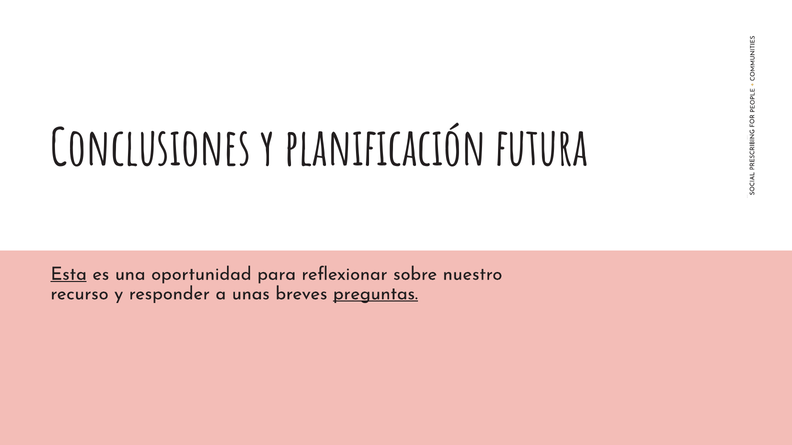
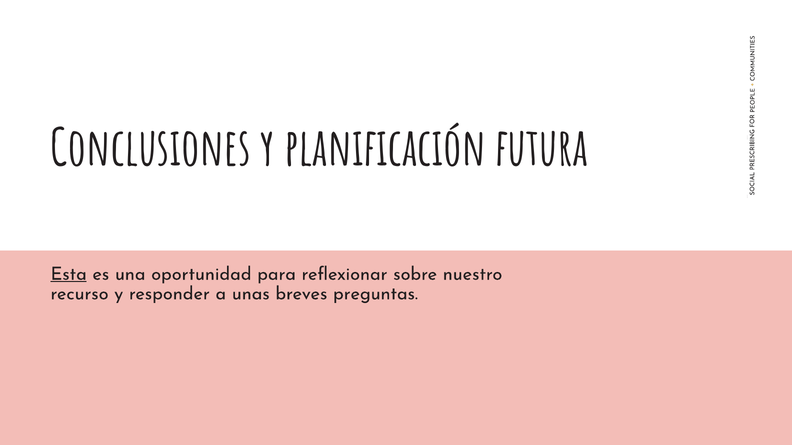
preguntas underline: present -> none
